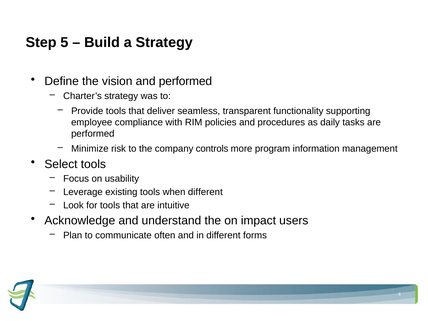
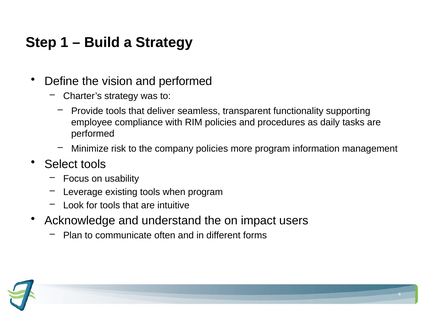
5: 5 -> 1
company controls: controls -> policies
when different: different -> program
